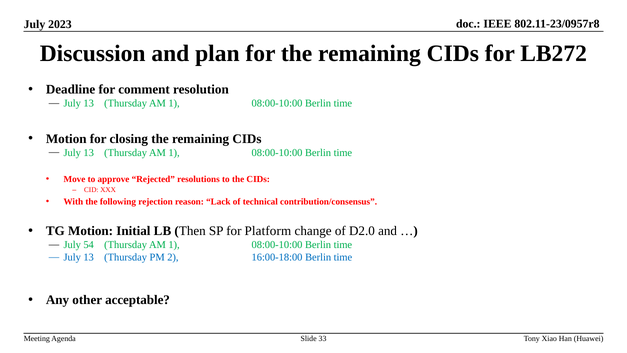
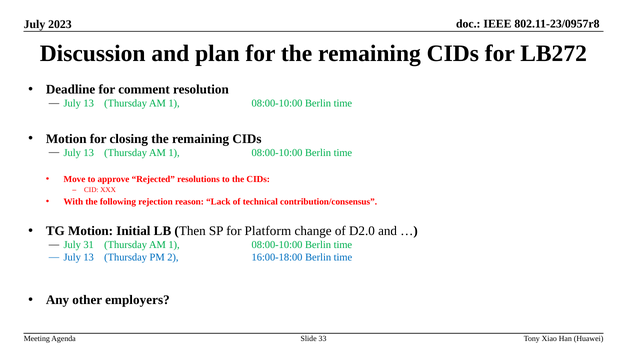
54: 54 -> 31
acceptable: acceptable -> employers
